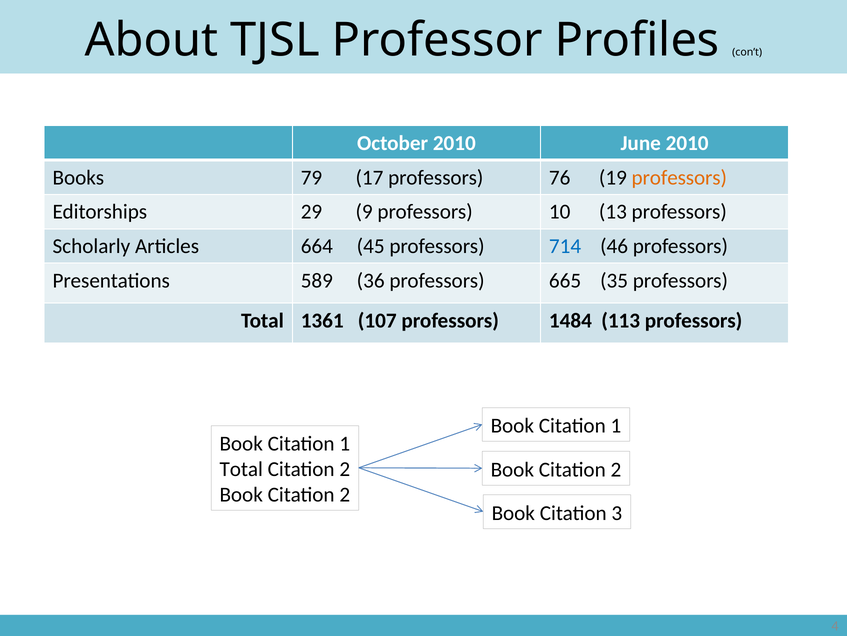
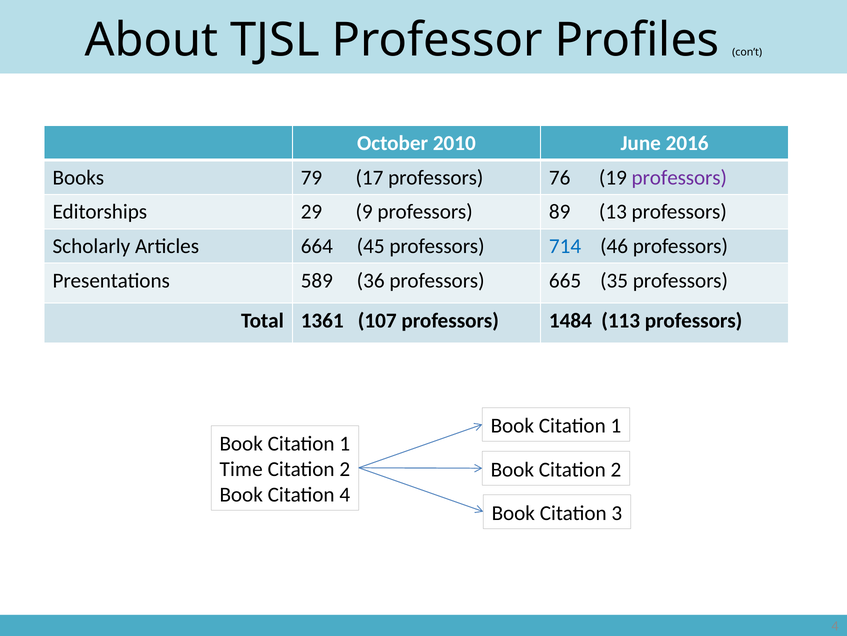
June 2010: 2010 -> 2016
professors at (679, 177) colour: orange -> purple
10: 10 -> 89
Total at (241, 469): Total -> Time
2 at (345, 494): 2 -> 4
